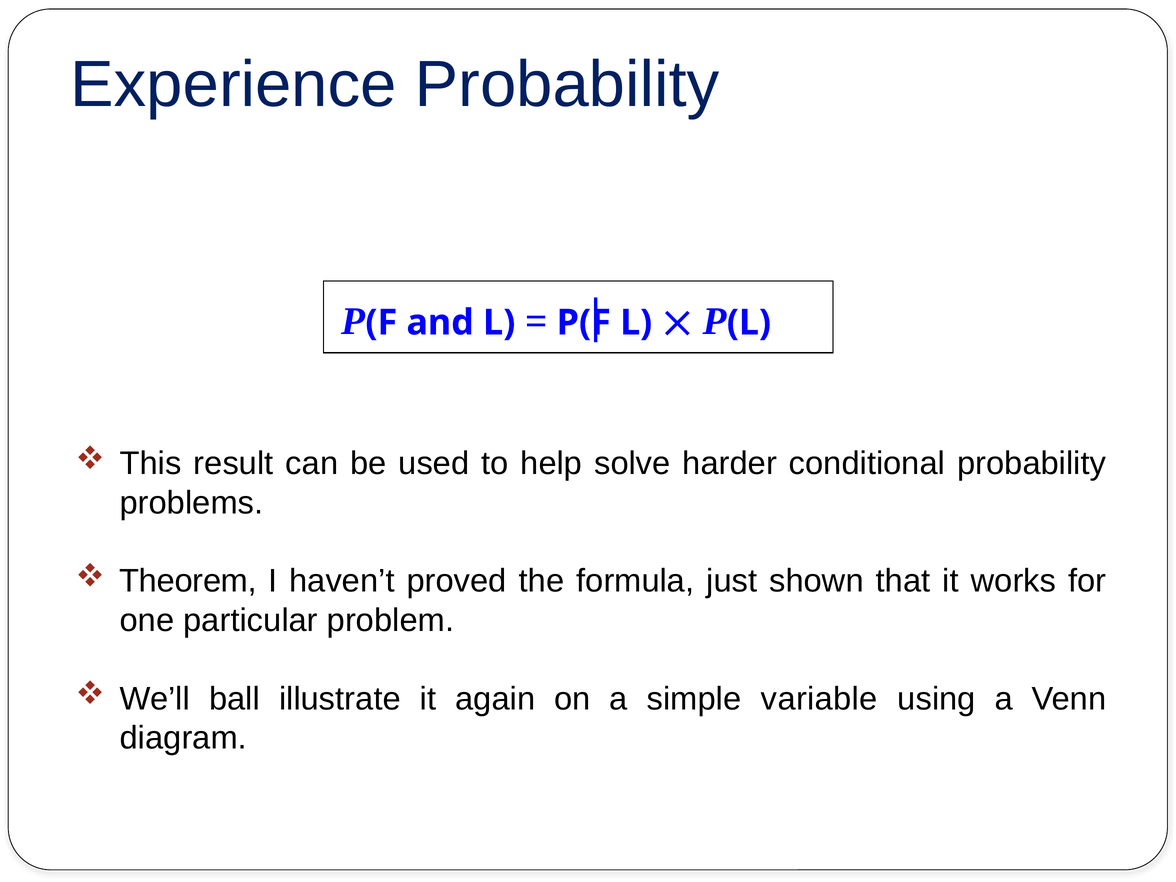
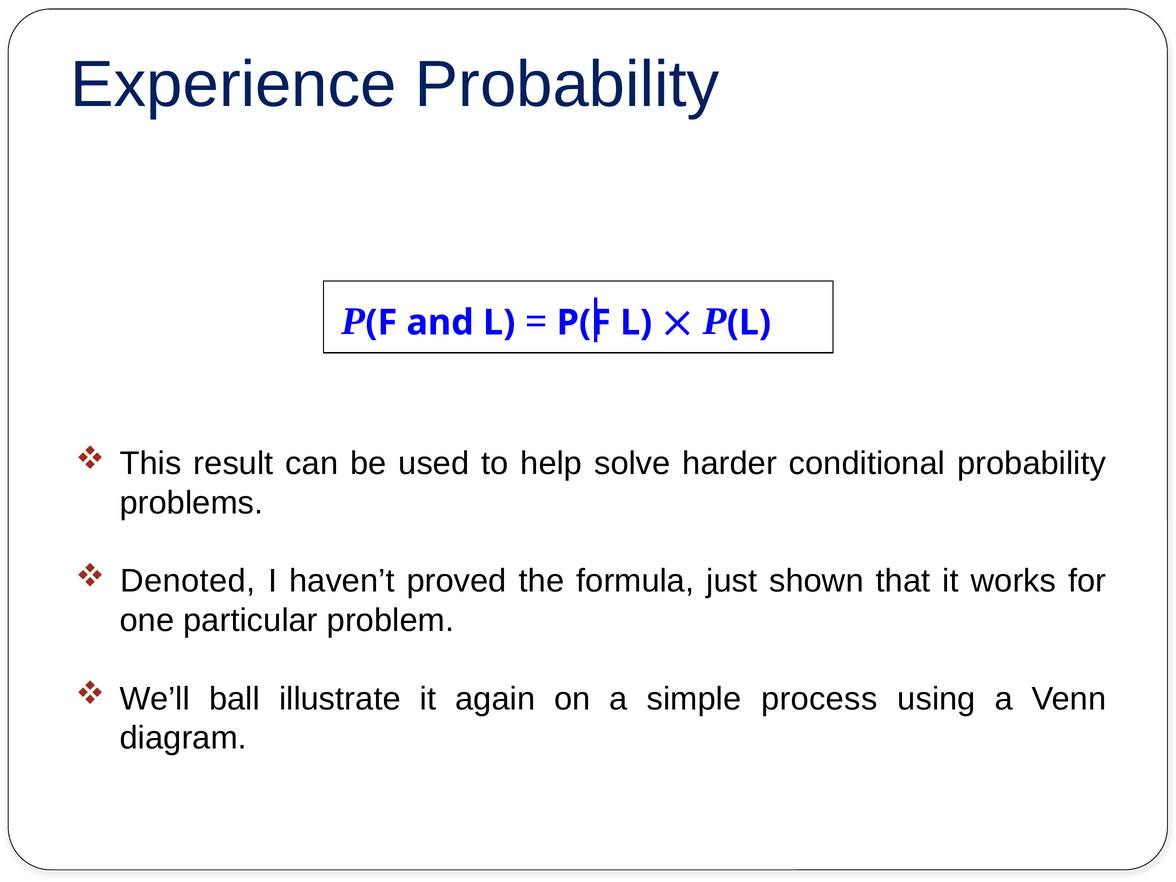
Theorem: Theorem -> Denoted
variable: variable -> process
